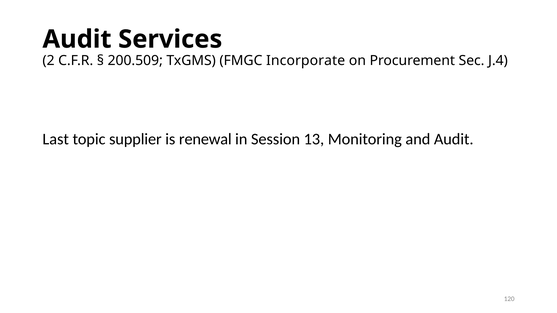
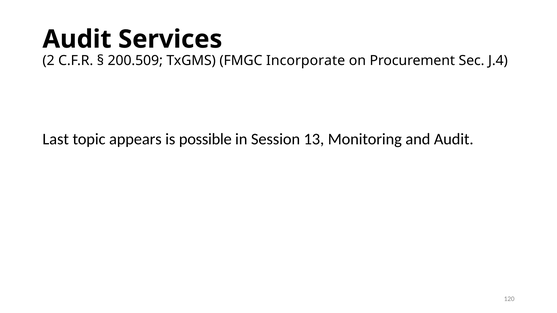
supplier: supplier -> appears
renewal: renewal -> possible
